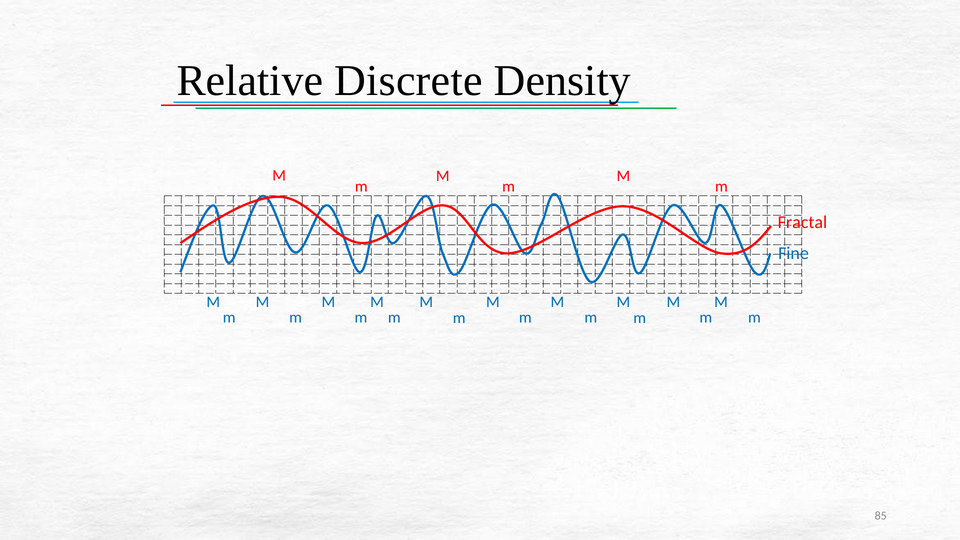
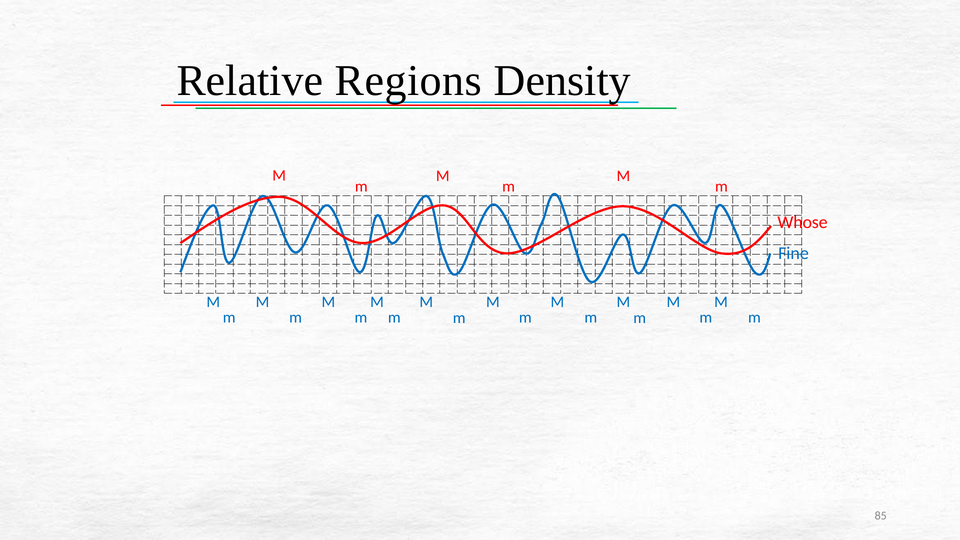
Discrete: Discrete -> Regions
Fractal: Fractal -> Whose
